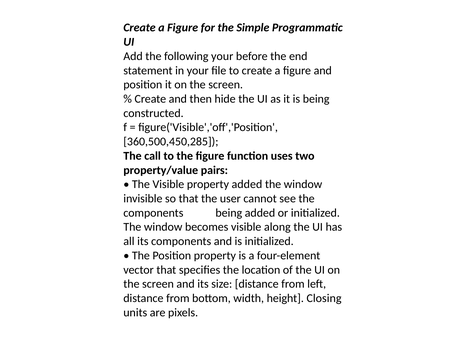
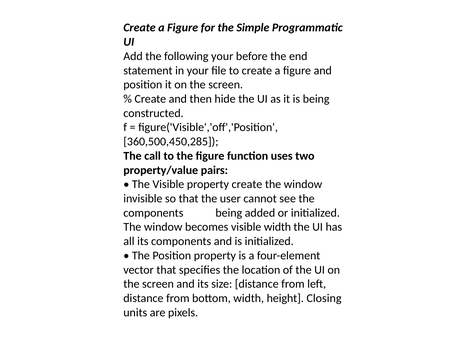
property added: added -> create
visible along: along -> width
